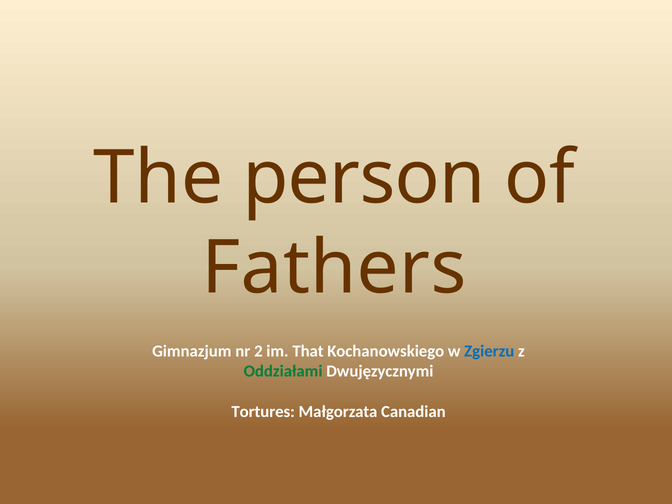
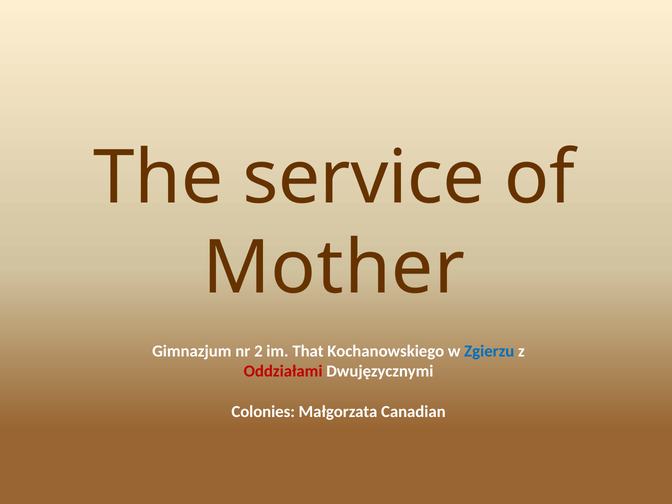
person: person -> service
Fathers: Fathers -> Mother
Oddziałami colour: green -> red
Tortures: Tortures -> Colonies
